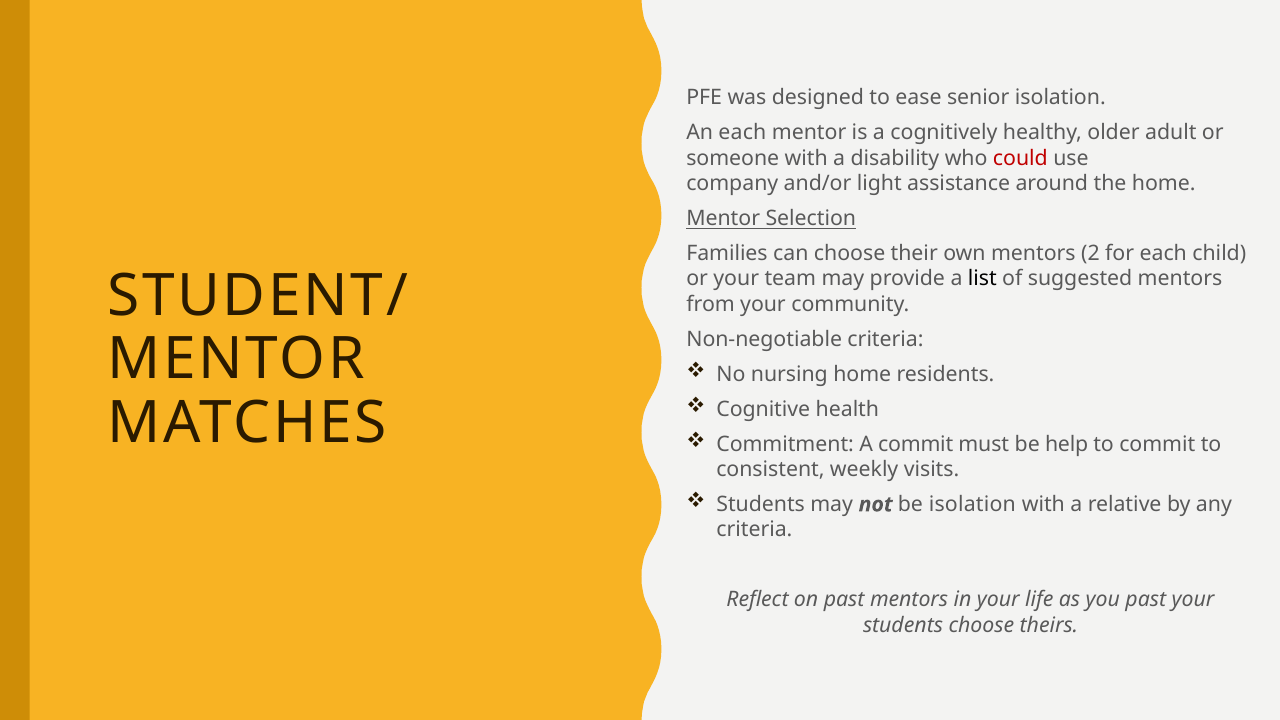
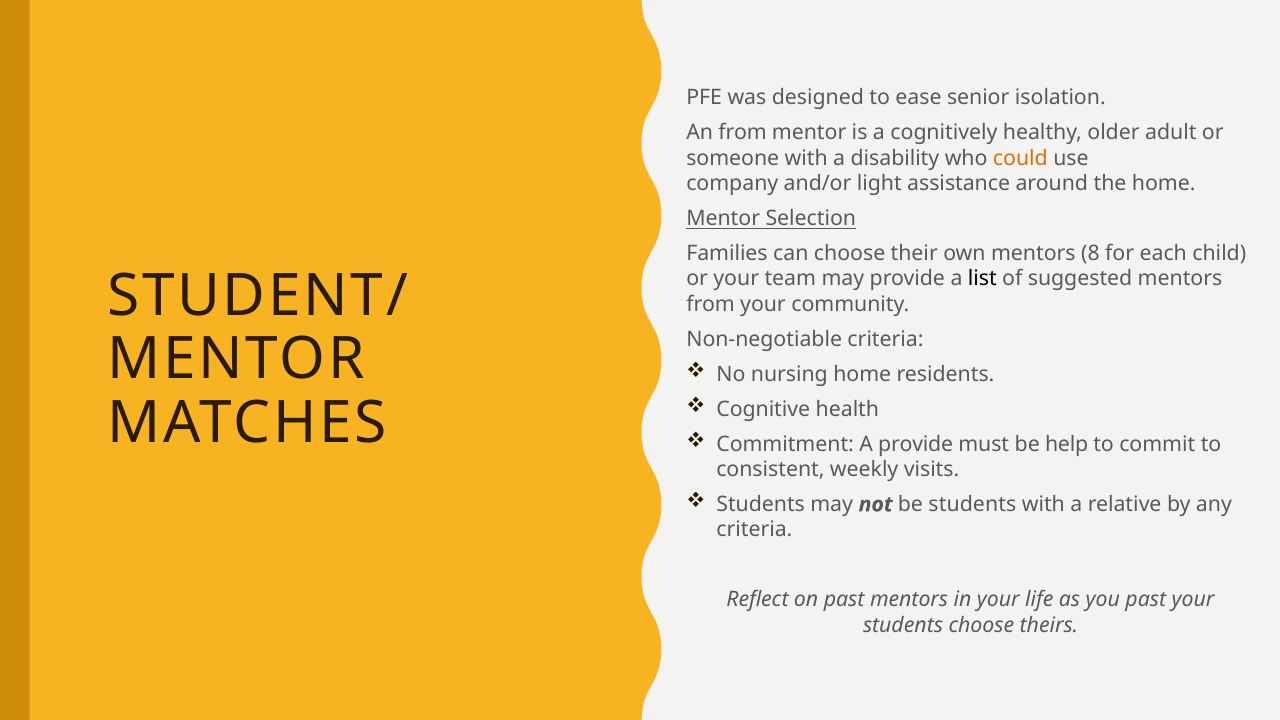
An each: each -> from
could colour: red -> orange
2: 2 -> 8
A commit: commit -> provide
be isolation: isolation -> students
